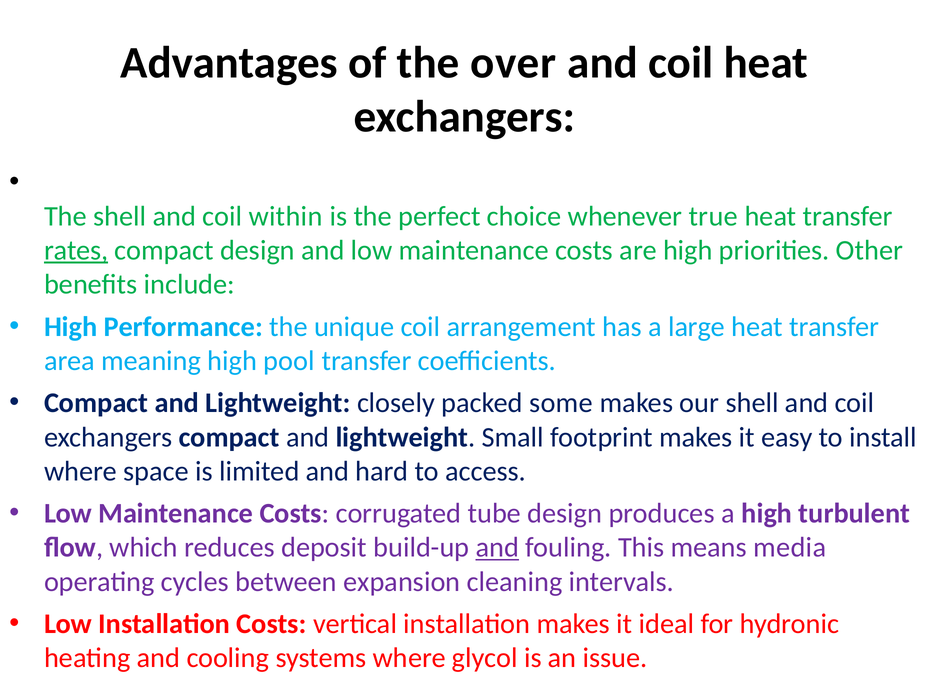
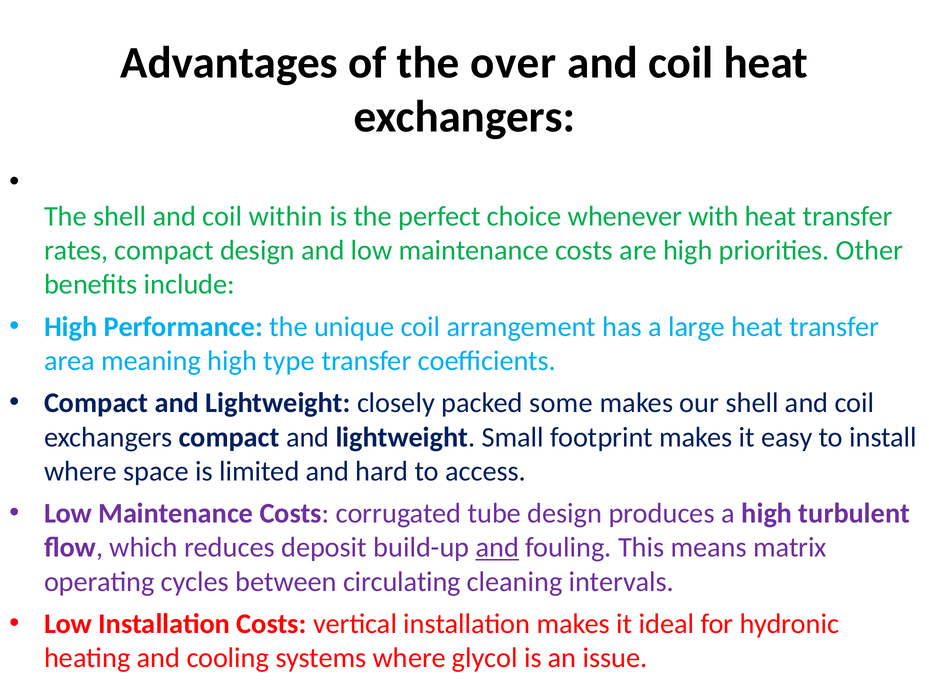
true: true -> with
rates underline: present -> none
pool: pool -> type
media: media -> matrix
expansion: expansion -> circulating
